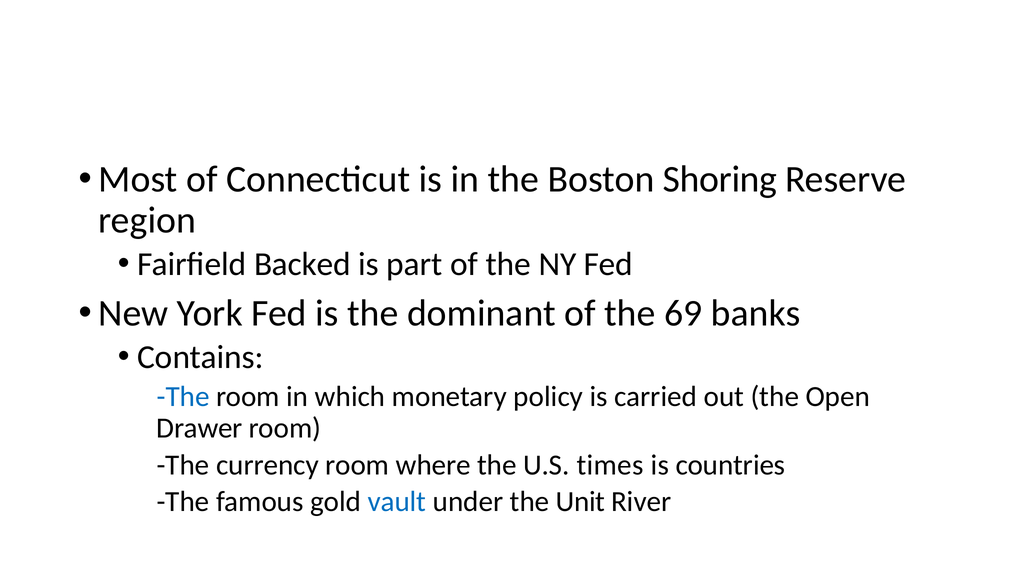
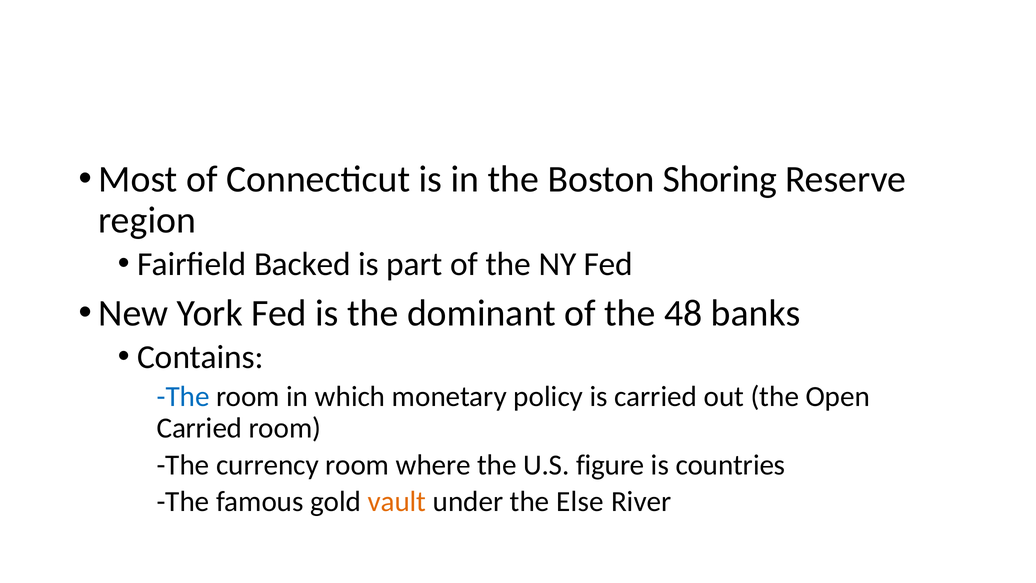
69: 69 -> 48
Drawer at (200, 428): Drawer -> Carried
times: times -> figure
vault colour: blue -> orange
Unit: Unit -> Else
